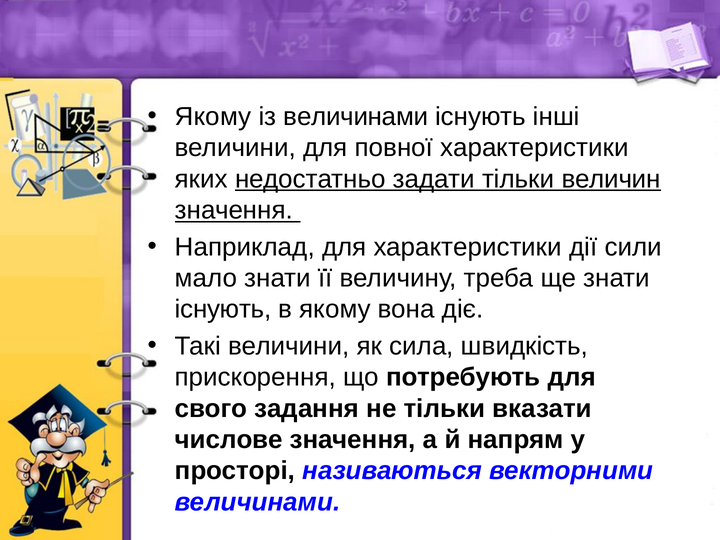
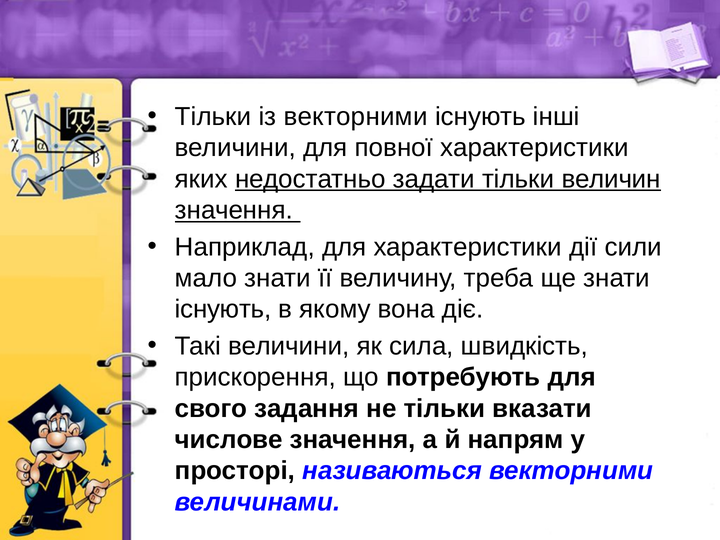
Якому at (213, 117): Якому -> Тільки
із величинами: величинами -> векторними
